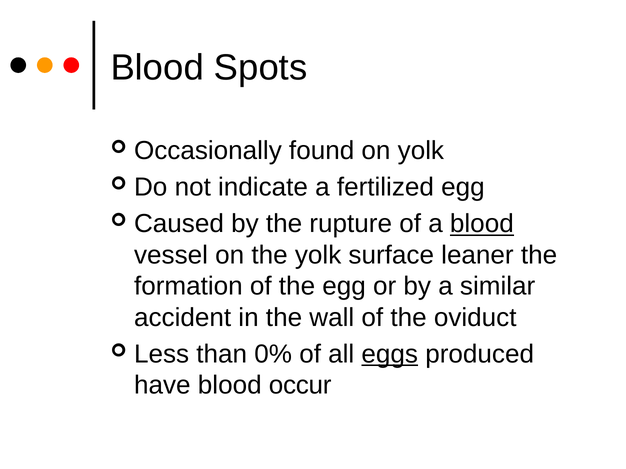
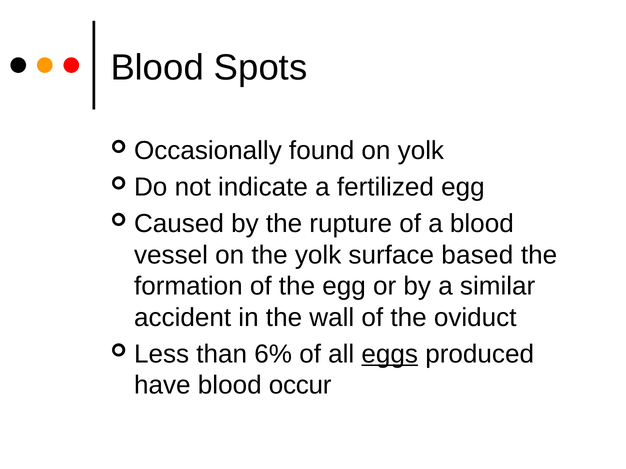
blood at (482, 224) underline: present -> none
leaner: leaner -> based
0%: 0% -> 6%
